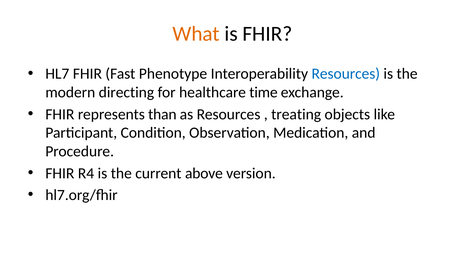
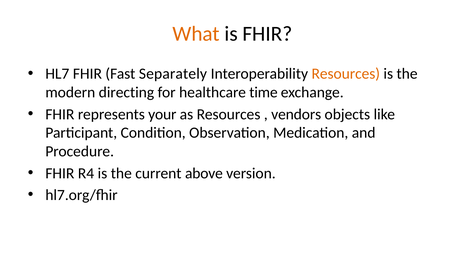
Phenotype: Phenotype -> Separately
Resources at (346, 74) colour: blue -> orange
than: than -> your
treating: treating -> vendors
